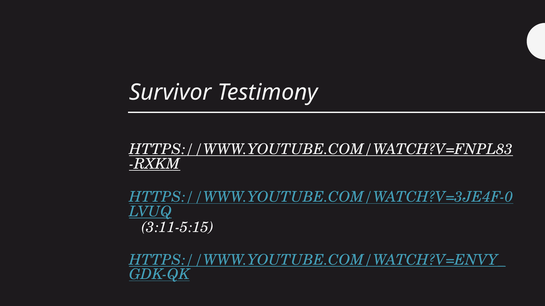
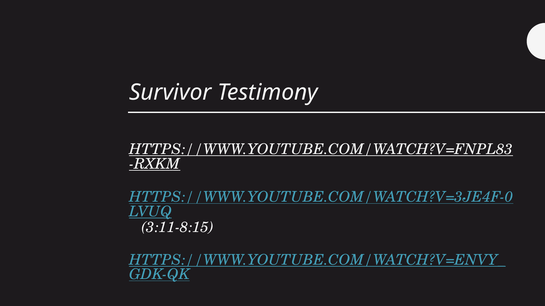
3:11-5:15: 3:11-5:15 -> 3:11-8:15
